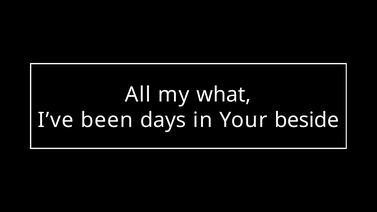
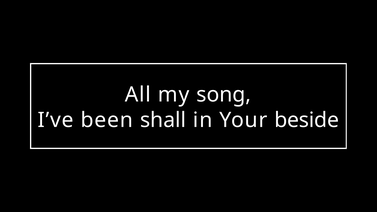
what: what -> song
days: days -> shall
